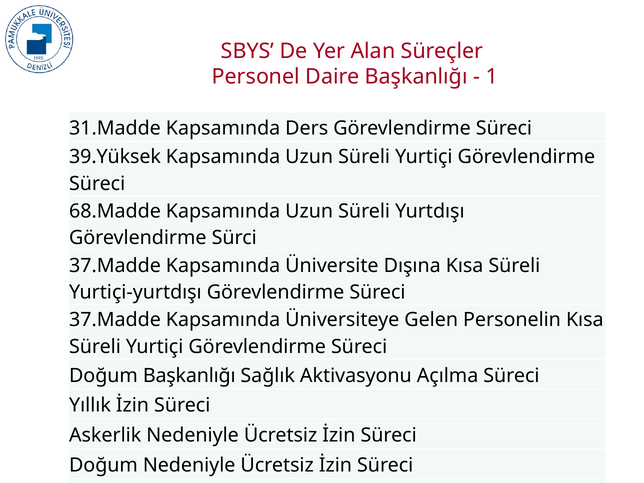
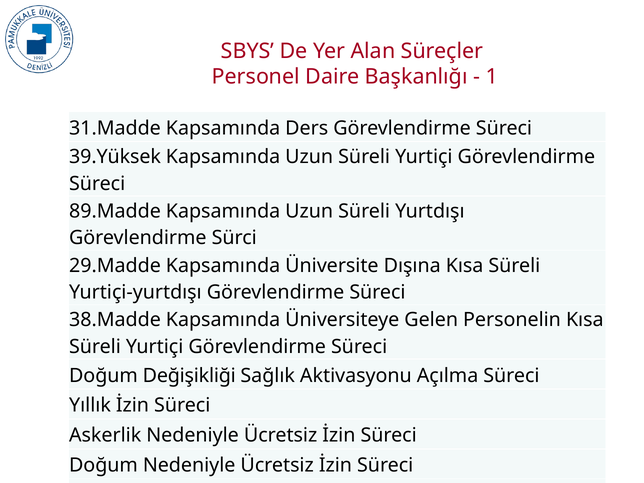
68.Madde: 68.Madde -> 89.Madde
37.Madde at (115, 266): 37.Madde -> 29.Madde
37.Madde at (115, 320): 37.Madde -> 38.Madde
Doğum Başkanlığı: Başkanlığı -> Değişikliği
